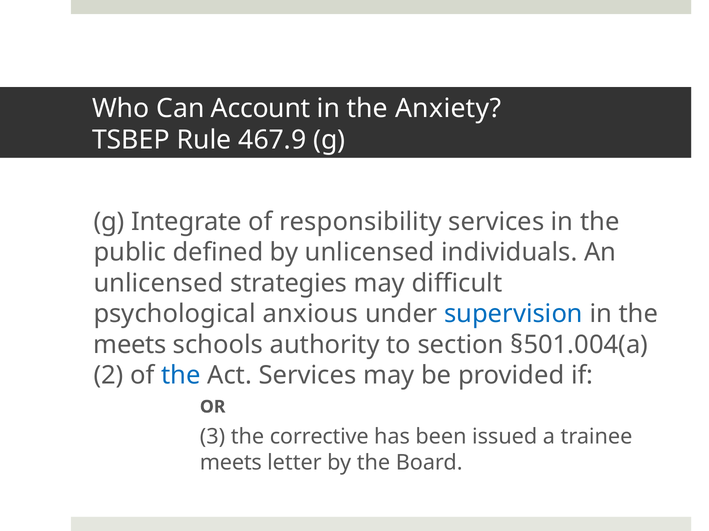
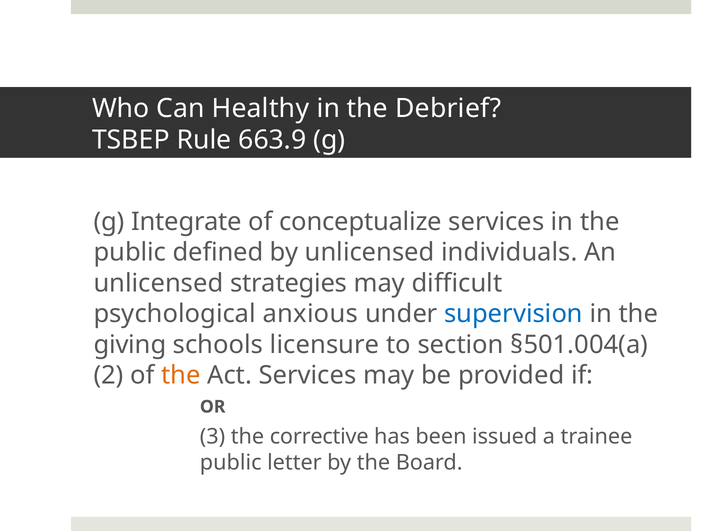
Account: Account -> Healthy
Anxiety: Anxiety -> Debrief
467.9: 467.9 -> 663.9
responsibility: responsibility -> conceptualize
meets at (130, 345): meets -> giving
authority: authority -> licensure
the at (181, 376) colour: blue -> orange
meets at (231, 463): meets -> public
